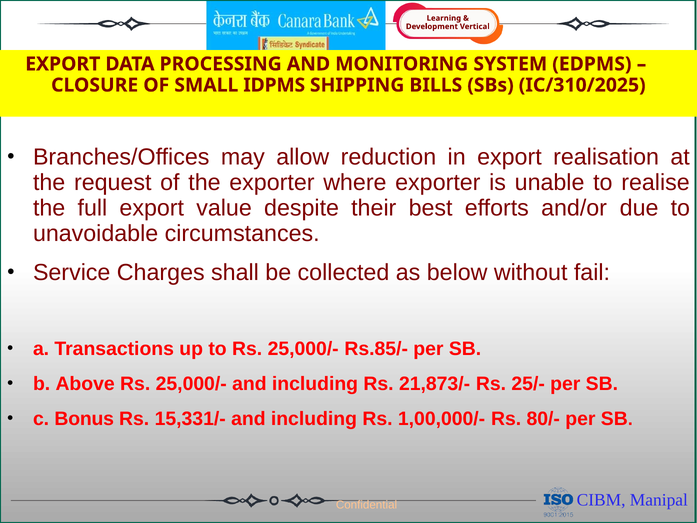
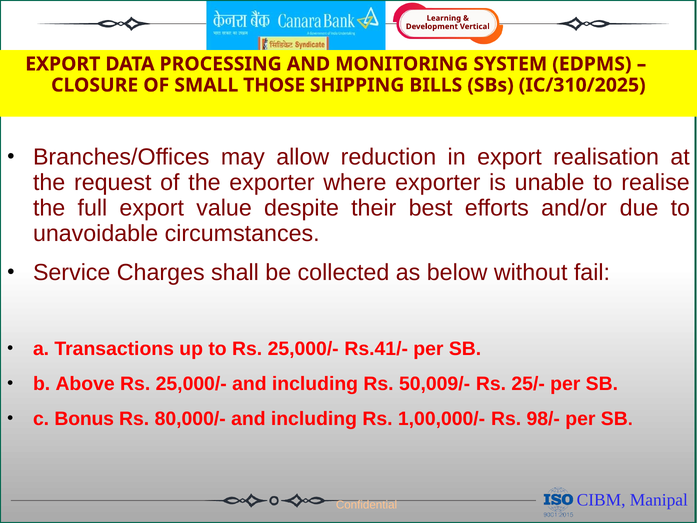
IDPMS: IDPMS -> THOSE
Rs.85/-: Rs.85/- -> Rs.41/-
21,873/-: 21,873/- -> 50,009/-
15,331/-: 15,331/- -> 80,000/-
80/-: 80/- -> 98/-
